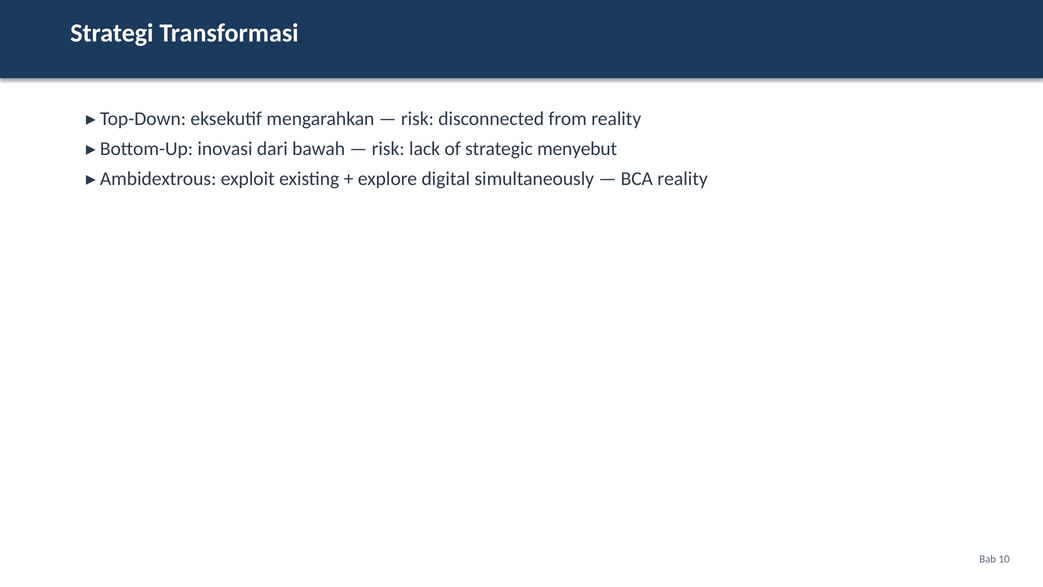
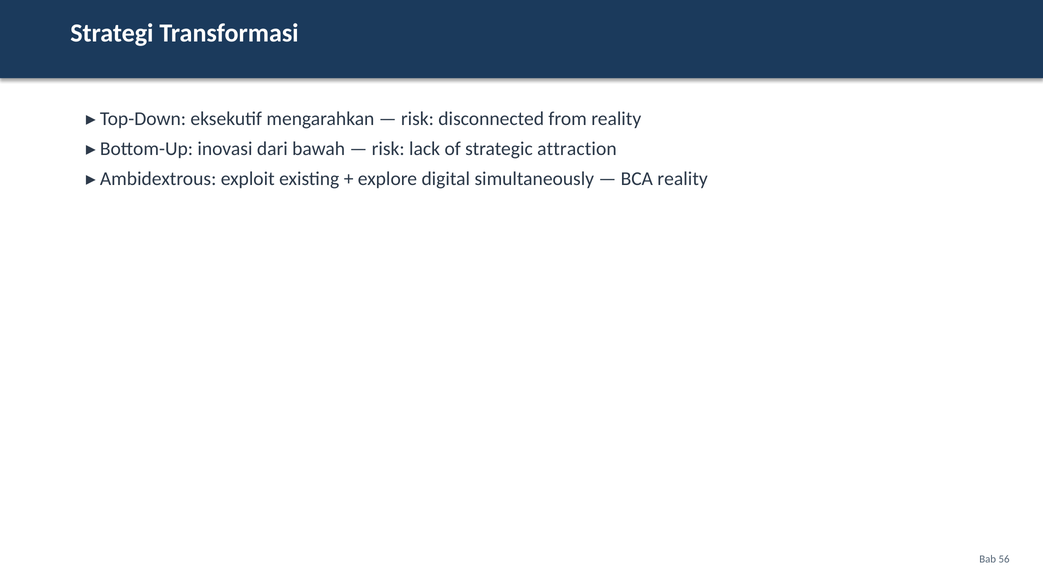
menyebut: menyebut -> attraction
10: 10 -> 56
